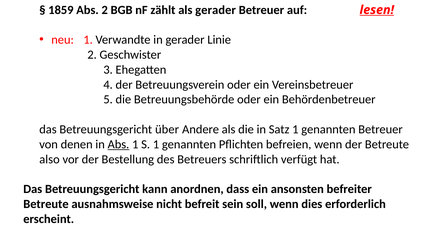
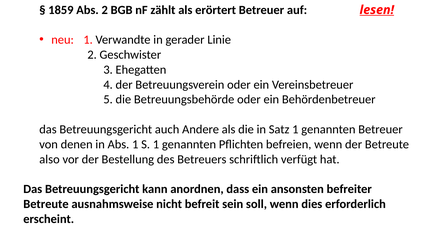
als gerader: gerader -> erörtert
über: über -> auch
Abs at (118, 144) underline: present -> none
